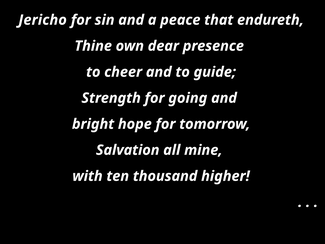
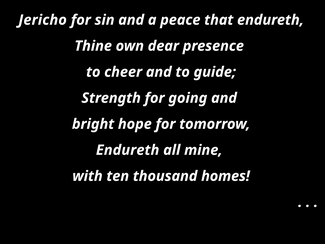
Salvation at (128, 150): Salvation -> Endureth
higher: higher -> homes
